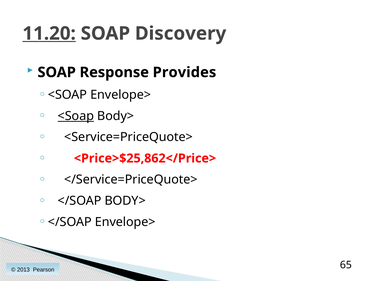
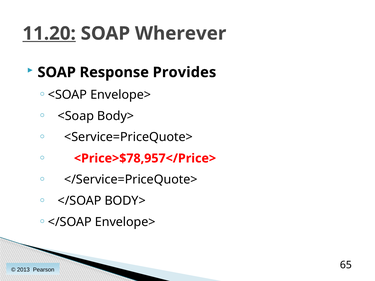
Discovery: Discovery -> Wherever
<Soap at (76, 116) underline: present -> none
<Price>$25,862</Price>: <Price>$25,862</Price> -> <Price>$78,957</Price>
